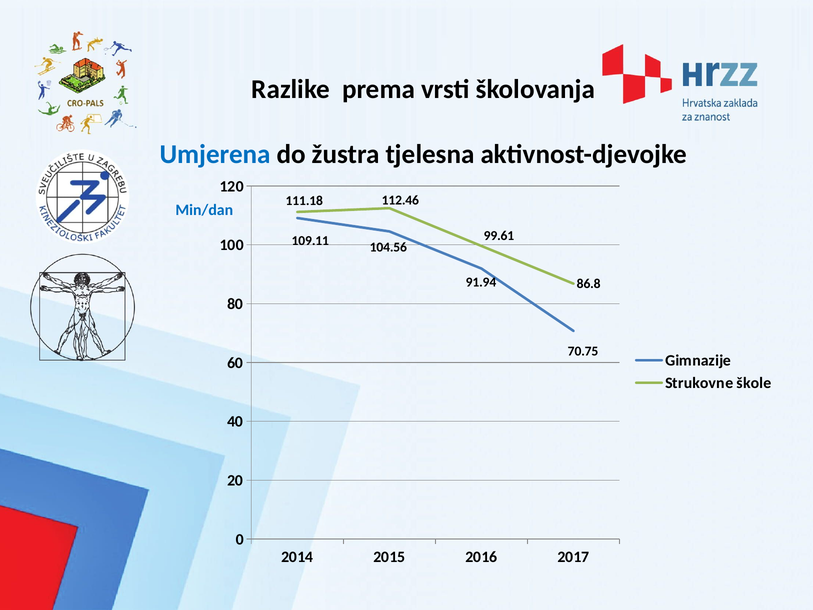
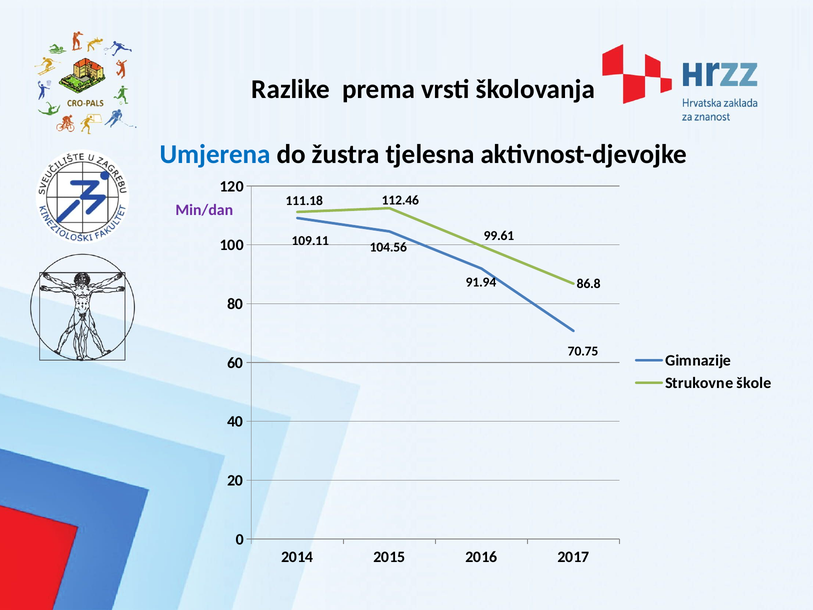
Min/dan colour: blue -> purple
